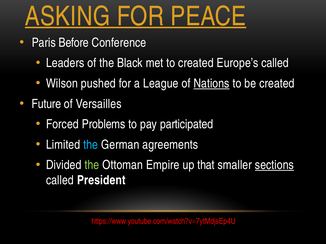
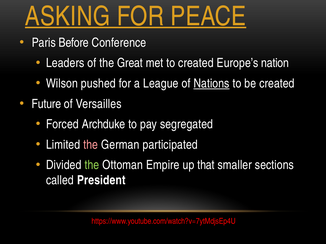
Black: Black -> Great
Europe’s called: called -> nation
Problems: Problems -> Archduke
participated: participated -> segregated
the at (91, 145) colour: light blue -> pink
agreements: agreements -> participated
sections underline: present -> none
